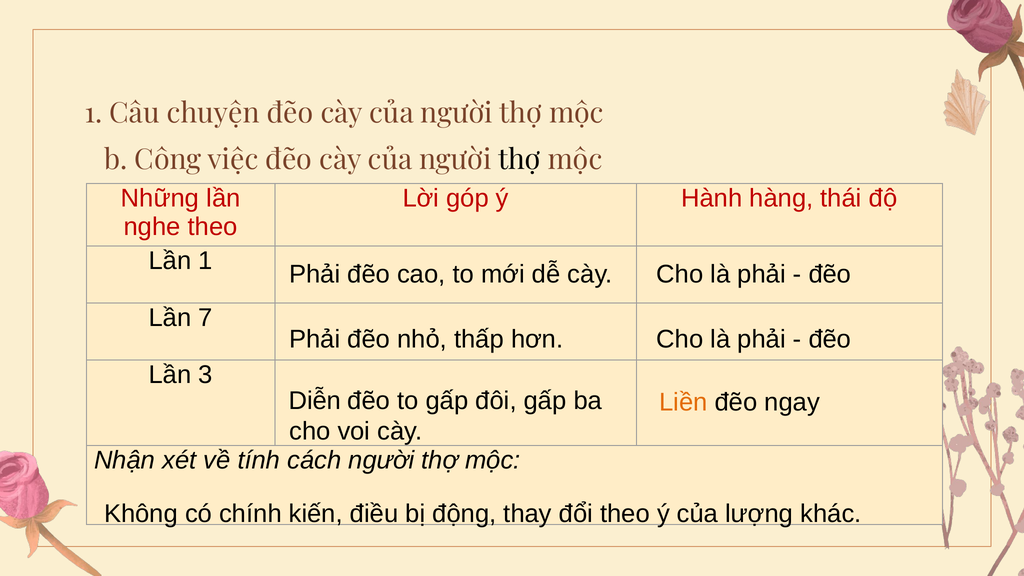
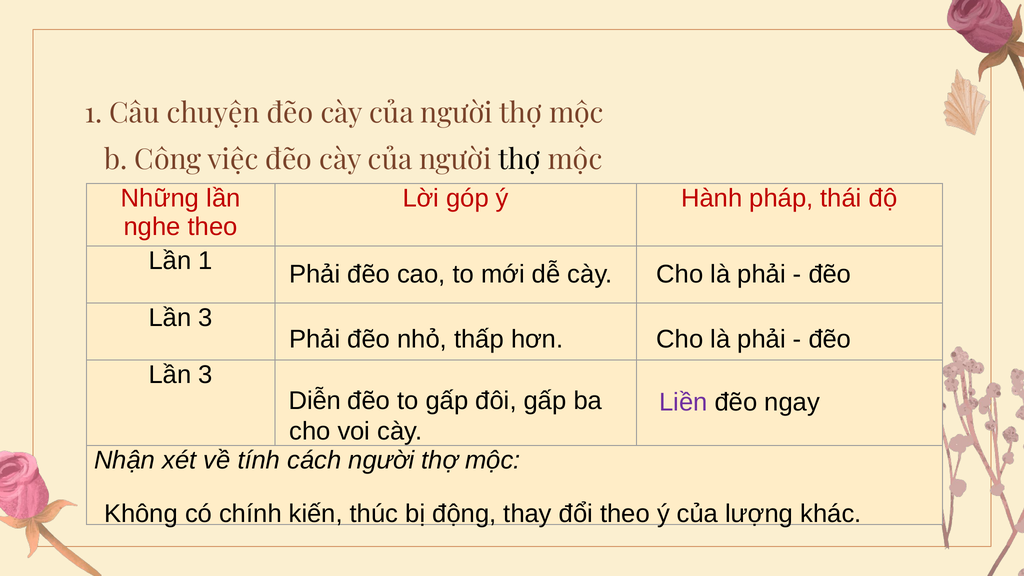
hàng: hàng -> pháp
7 at (205, 318): 7 -> 3
Liền colour: orange -> purple
điều: điều -> thúc
